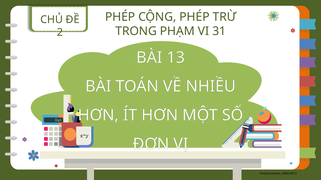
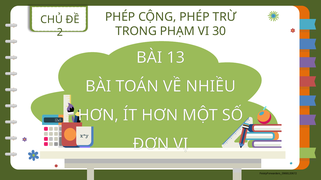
31: 31 -> 30
